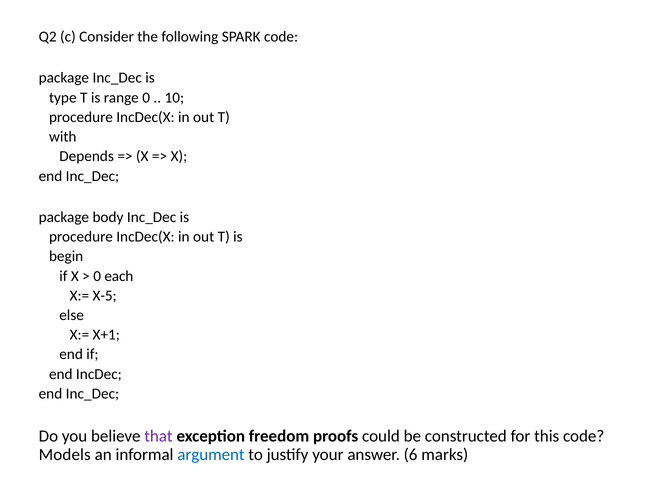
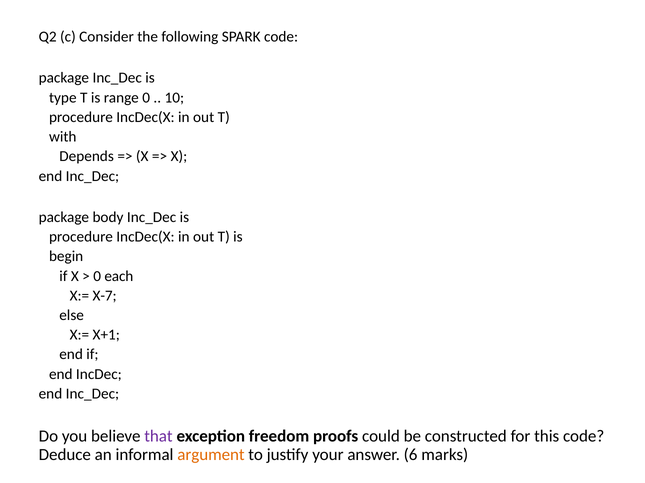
X-5: X-5 -> X-7
Models: Models -> Deduce
argument colour: blue -> orange
